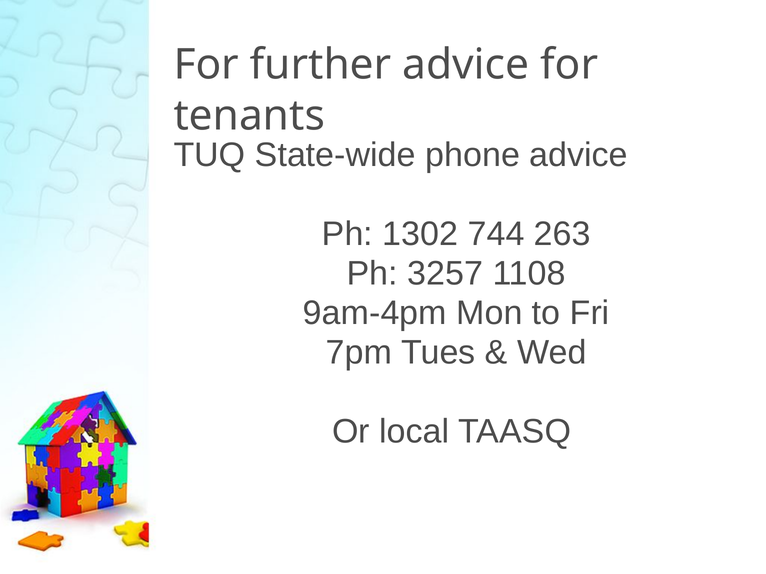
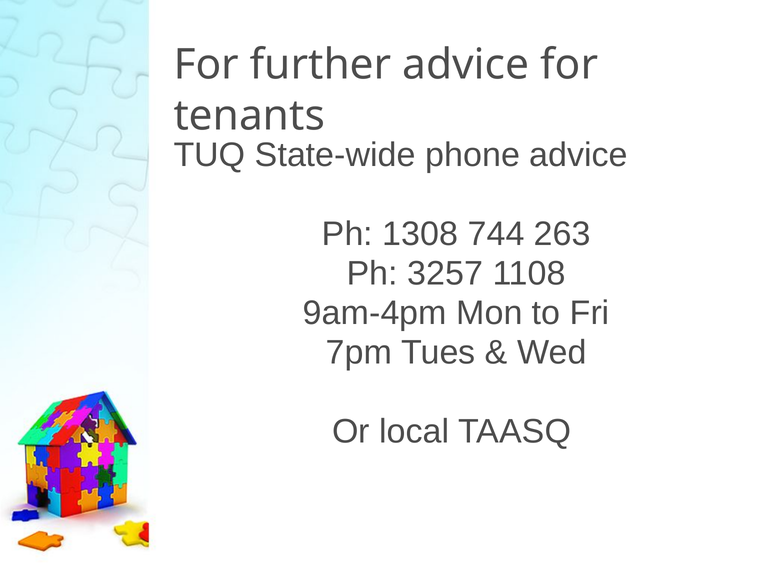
1302: 1302 -> 1308
